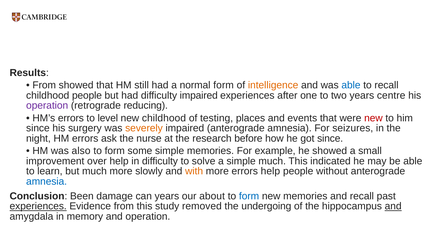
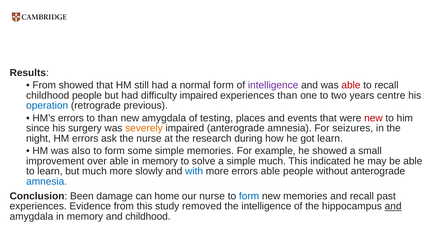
intelligence at (273, 85) colour: orange -> purple
able at (351, 85) colour: blue -> red
experiences after: after -> than
operation at (47, 106) colour: purple -> blue
reducing: reducing -> previous
to level: level -> than
new childhood: childhood -> amygdala
before: before -> during
got since: since -> learn
over help: help -> able
difficulty at (160, 161): difficulty -> memory
with colour: orange -> blue
errors help: help -> able
can years: years -> home
our about: about -> nurse
experiences at (38, 206) underline: present -> none
the undergoing: undergoing -> intelligence
and operation: operation -> childhood
